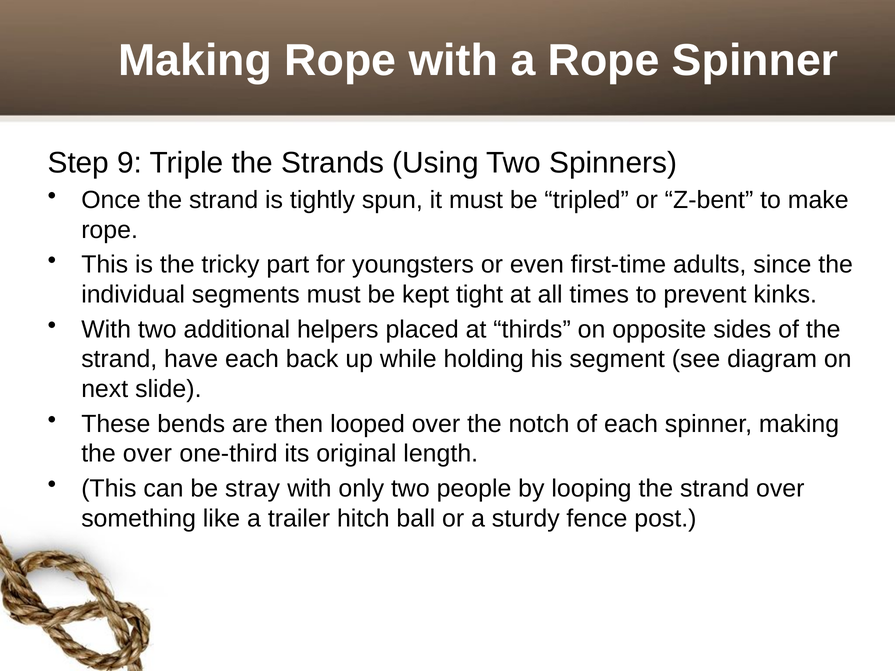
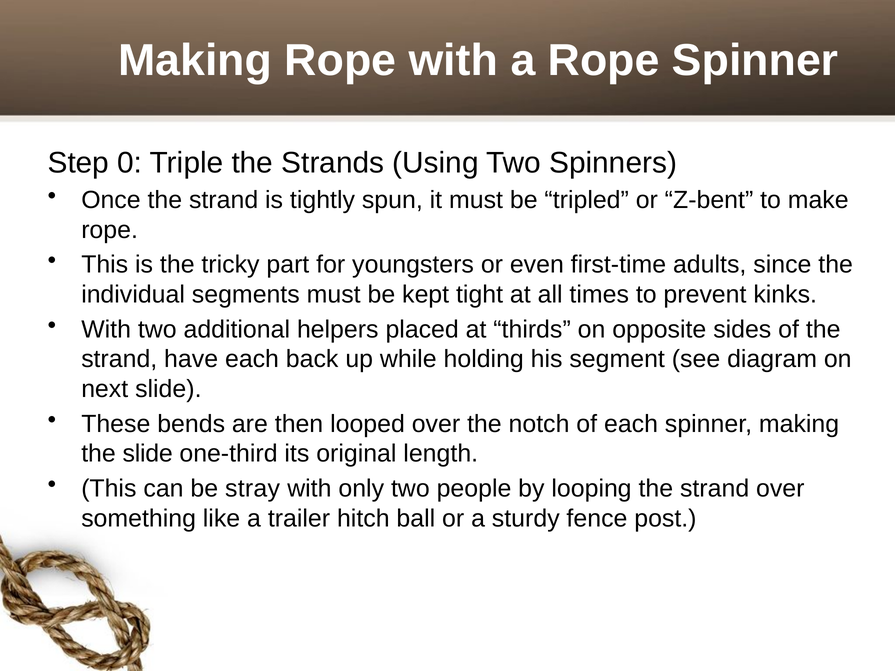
9: 9 -> 0
the over: over -> slide
